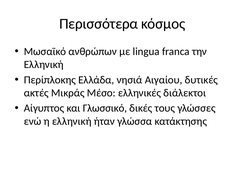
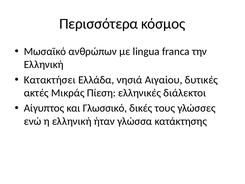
Περίπλοκης: Περίπλοκης -> Κατακτήσει
Μέσο: Μέσο -> Πίεση
